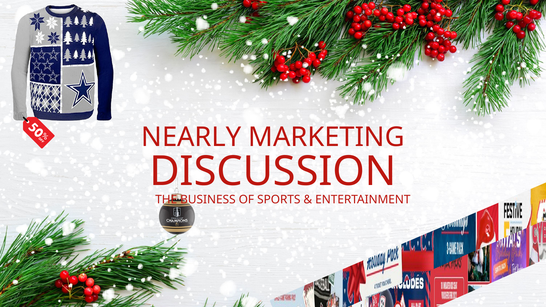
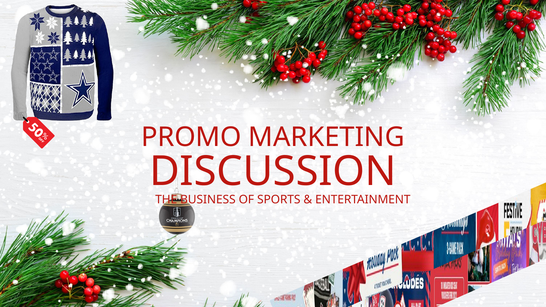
NEARLY: NEARLY -> PROMO
